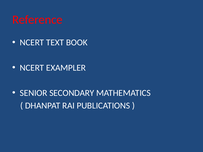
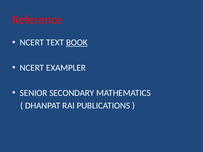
BOOK underline: none -> present
